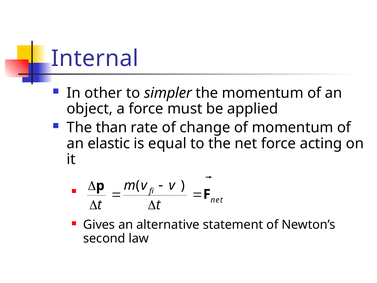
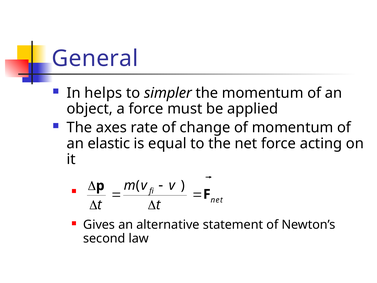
Internal: Internal -> General
other: other -> helps
than: than -> axes
